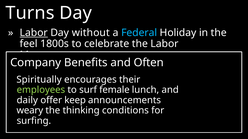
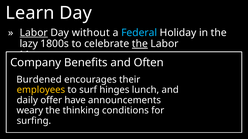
Turns: Turns -> Learn
feel: feel -> lazy
the at (140, 44) underline: none -> present
Spiritually: Spiritually -> Burdened
employees colour: light green -> yellow
female: female -> hinges
keep: keep -> have
